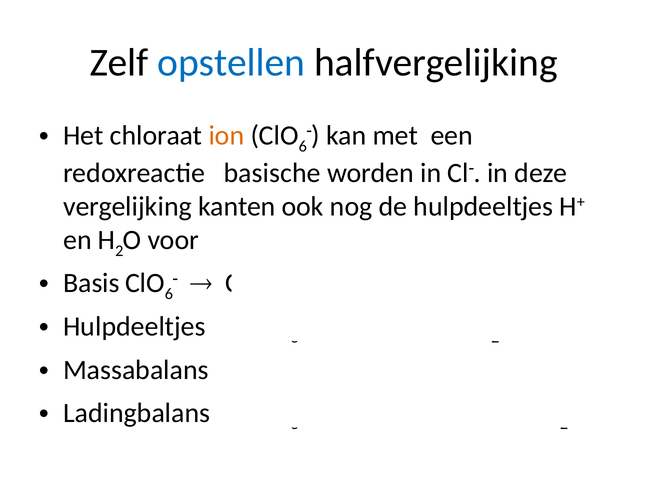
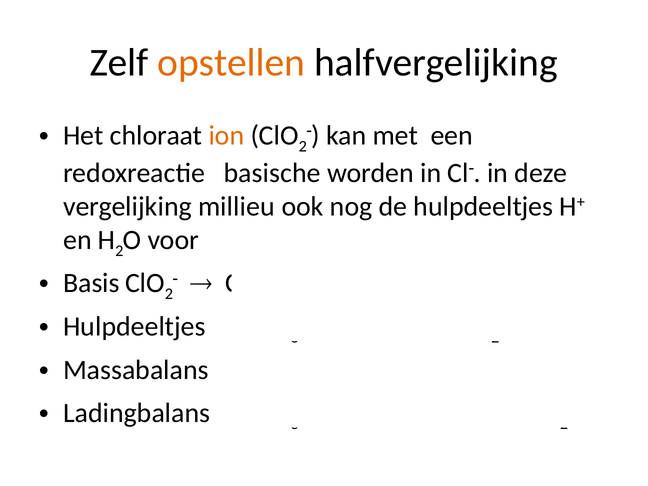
opstellen colour: blue -> orange
6 at (303, 146): 6 -> 2
kanten: kanten -> millieu
6 at (169, 294): 6 -> 2
